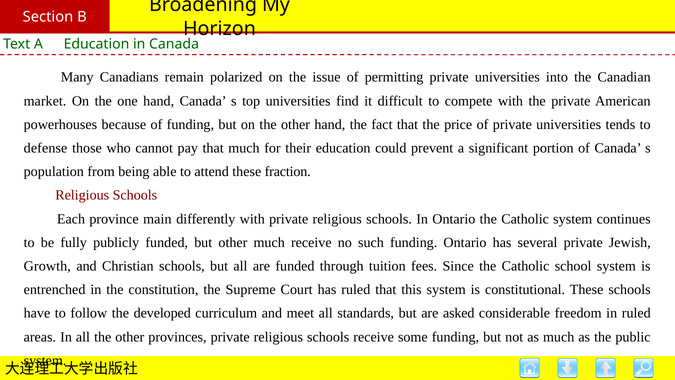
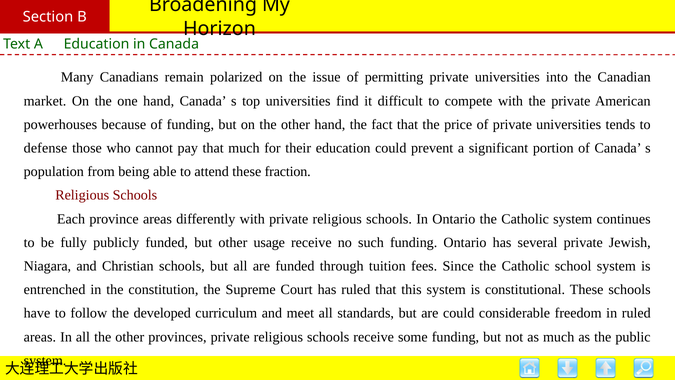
province main: main -> areas
other much: much -> usage
Growth: Growth -> Niagara
are asked: asked -> could
